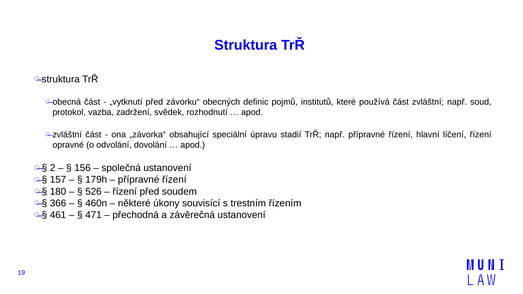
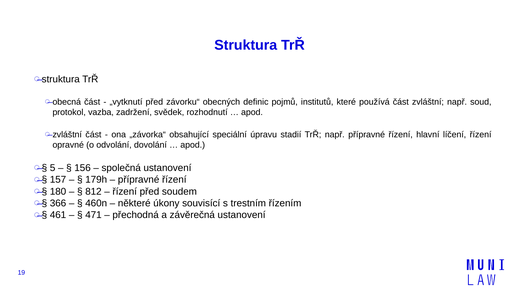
2: 2 -> 5
526: 526 -> 812
